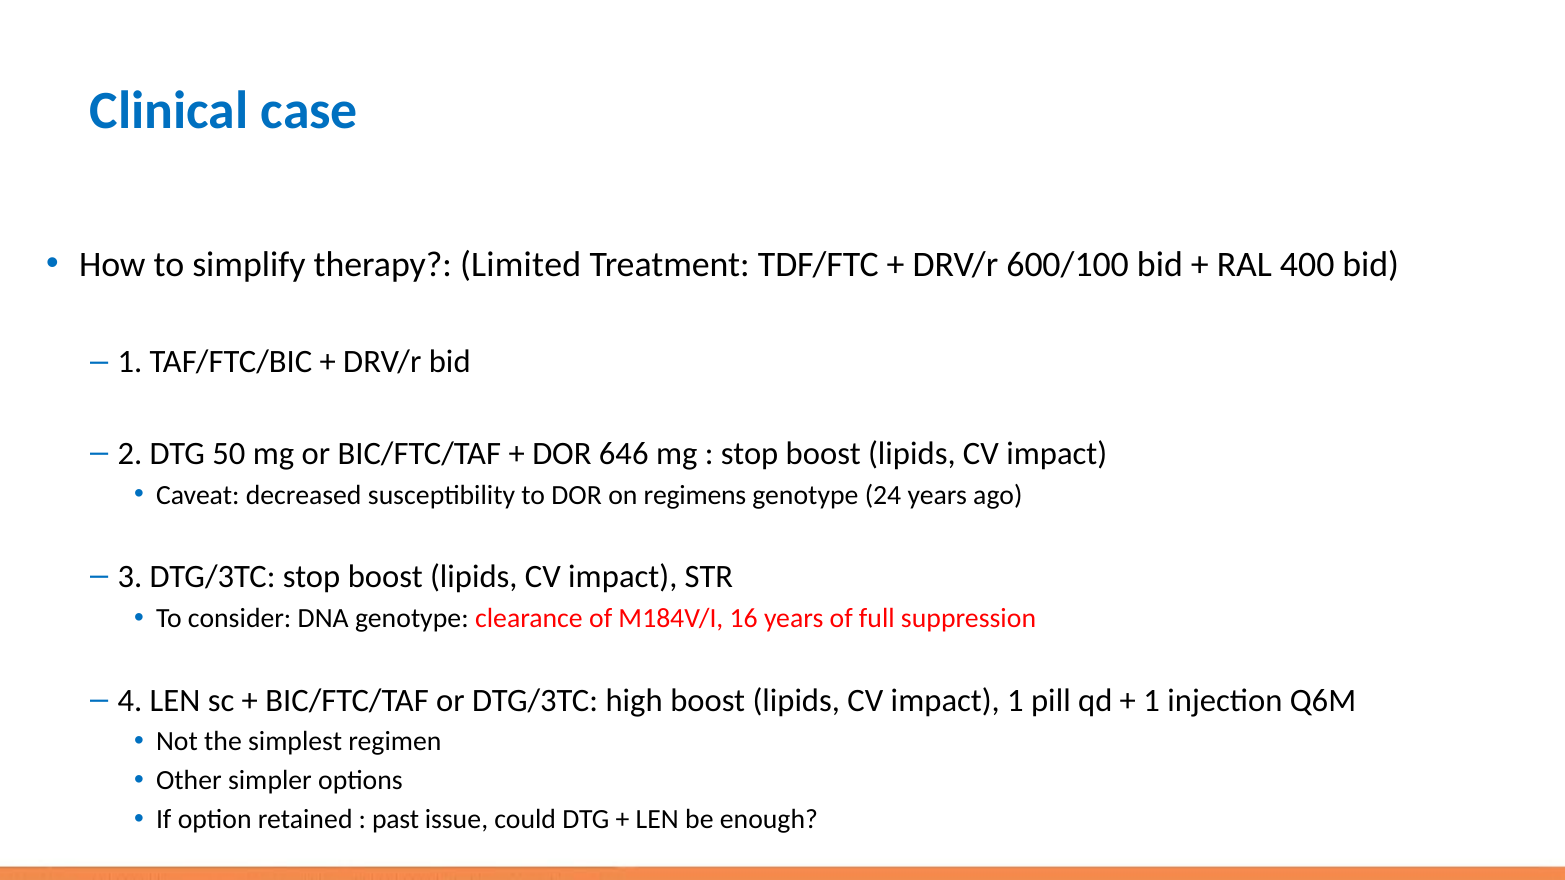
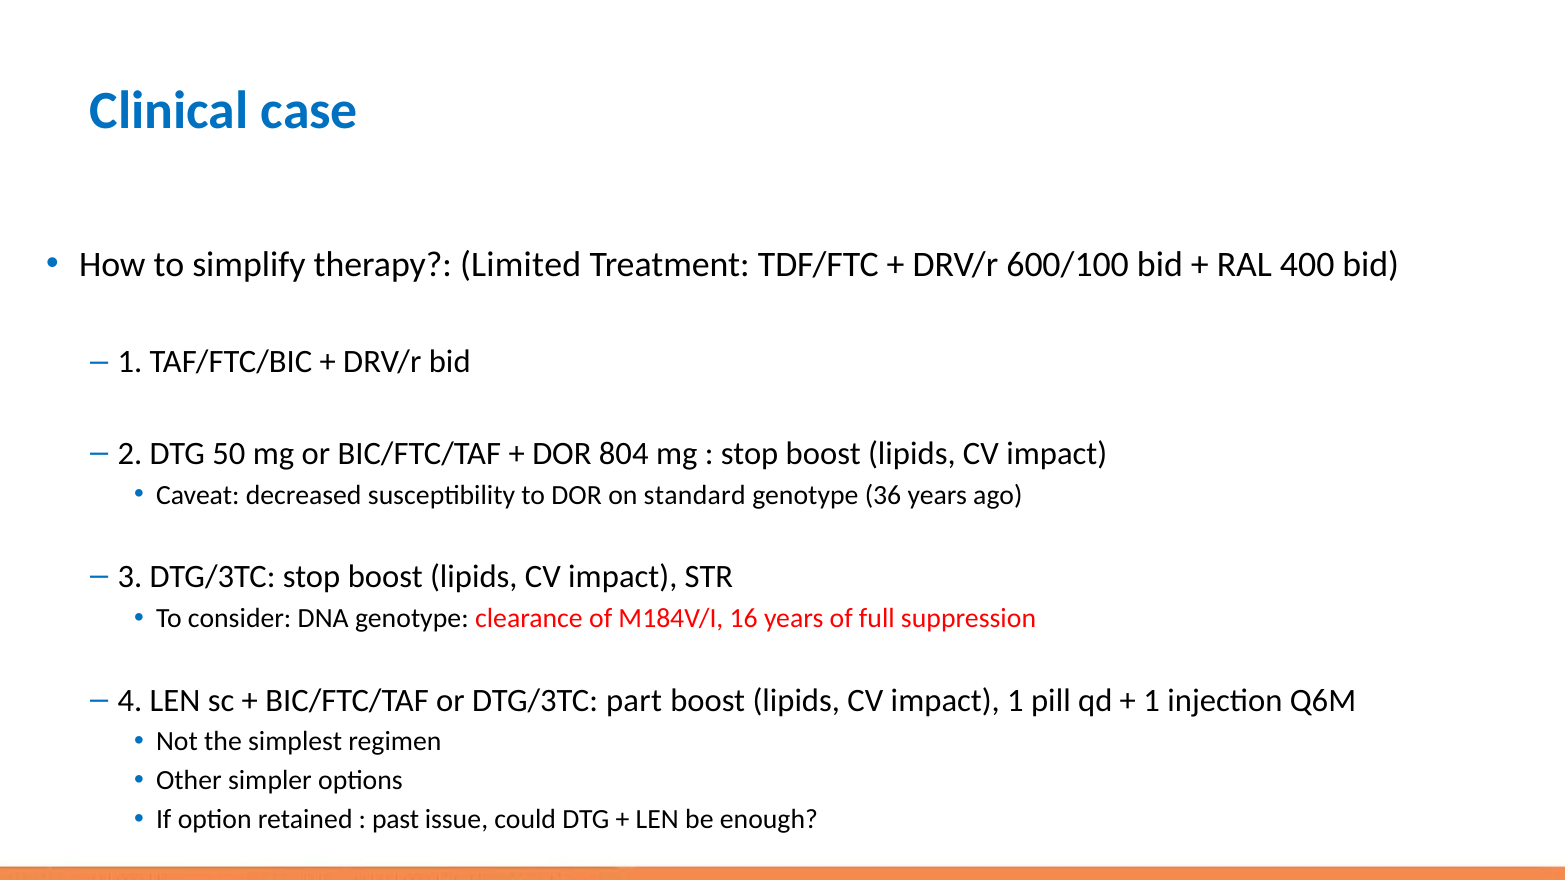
646: 646 -> 804
regimens: regimens -> standard
24: 24 -> 36
high: high -> part
